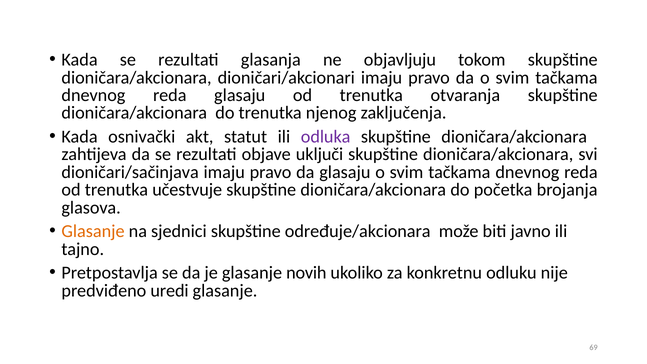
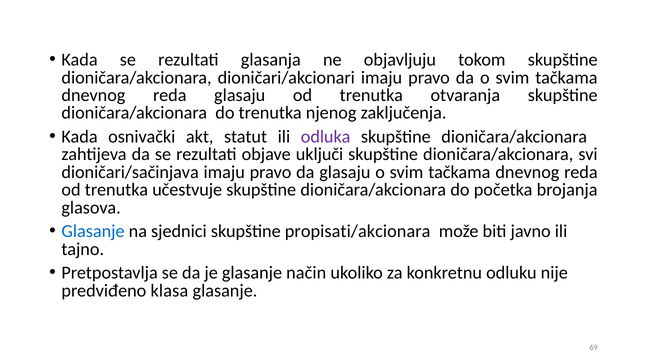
Glasanje at (93, 231) colour: orange -> blue
određuje/akcionara: određuje/akcionara -> propisati/akcionara
novih: novih -> način
uredi: uredi -> klasa
